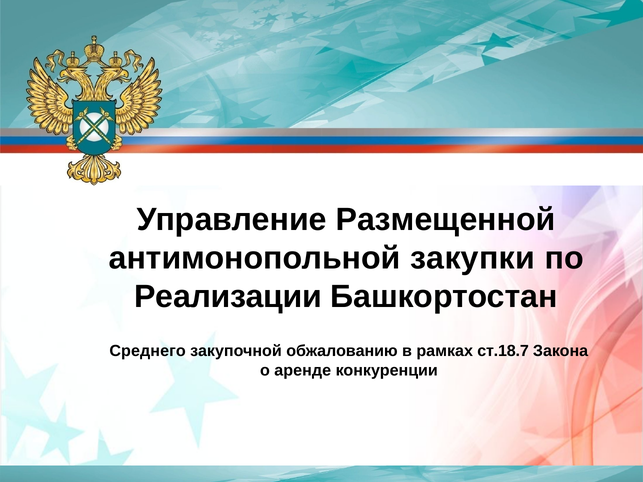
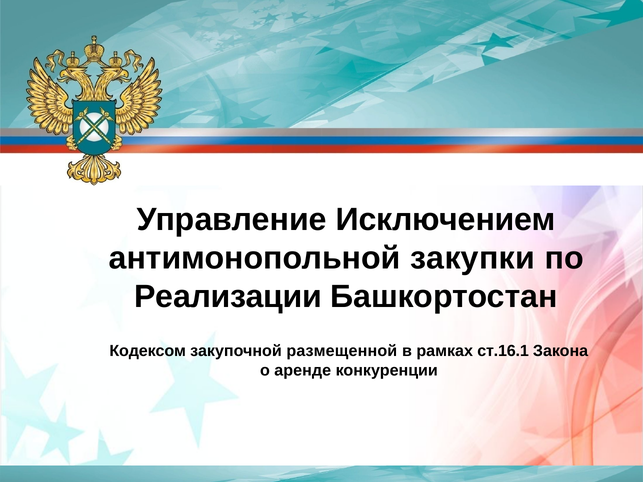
Размещенной: Размещенной -> Исключением
Среднего: Среднего -> Кодексом
обжалованию: обжалованию -> размещенной
ст.18.7: ст.18.7 -> ст.16.1
